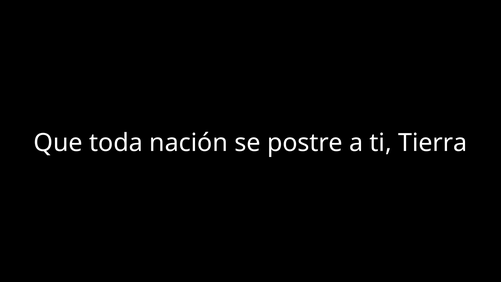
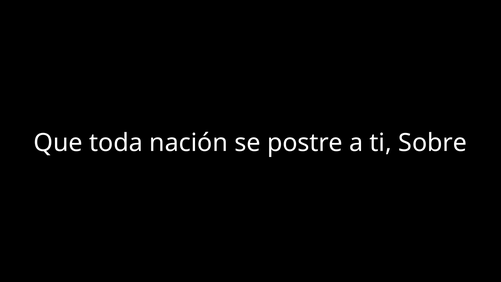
Tierra: Tierra -> Sobre
